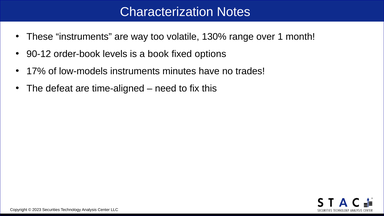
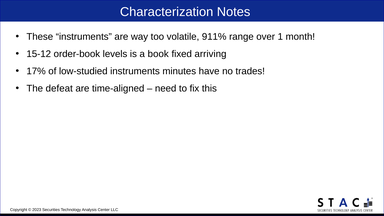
130%: 130% -> 911%
90-12: 90-12 -> 15-12
options: options -> arriving
low-models: low-models -> low-studied
